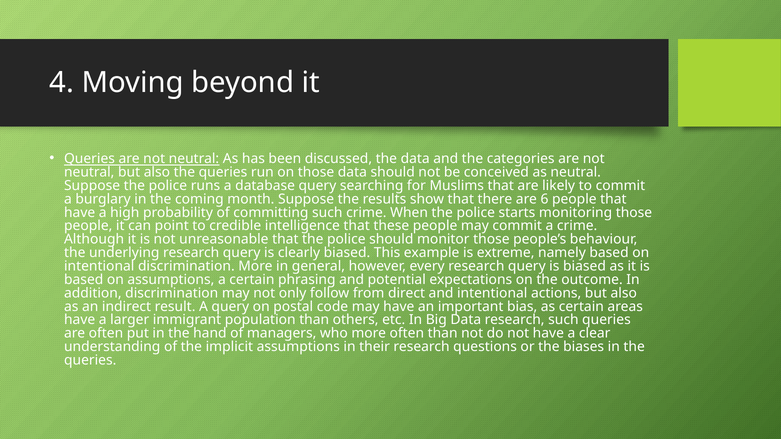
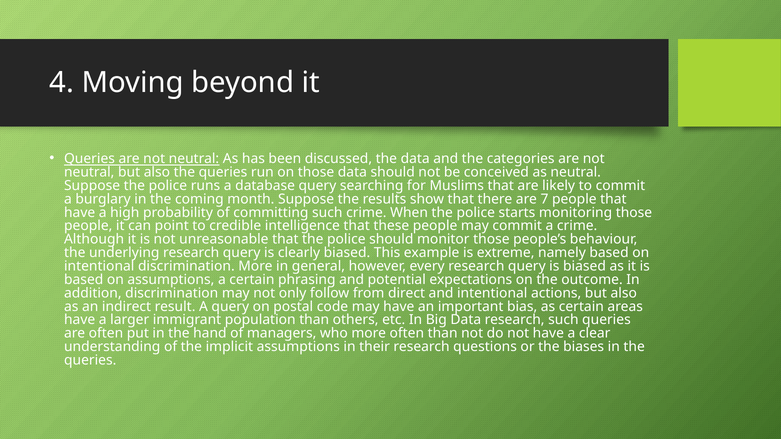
6: 6 -> 7
